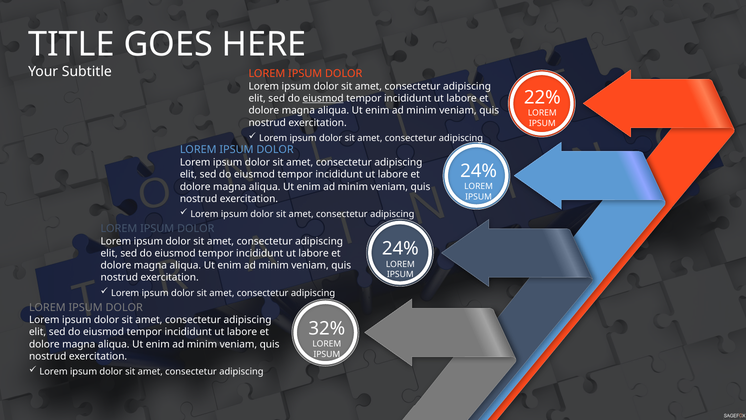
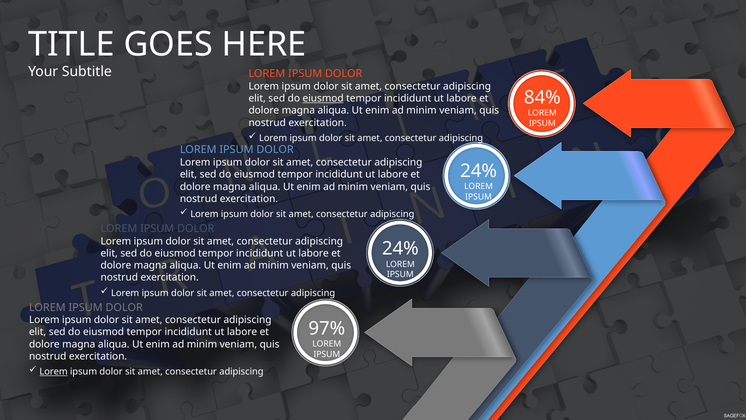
22%: 22% -> 84%
32%: 32% -> 97%
Lorem at (54, 371) underline: none -> present
